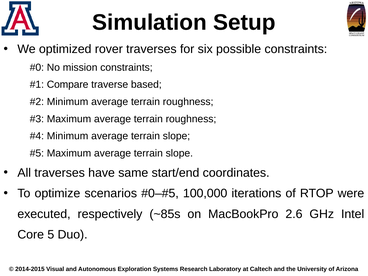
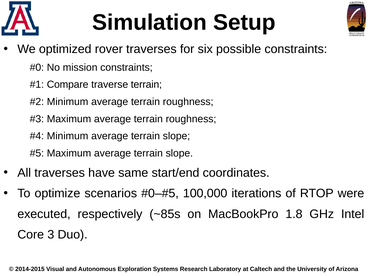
traverse based: based -> terrain
2.6: 2.6 -> 1.8
5: 5 -> 3
